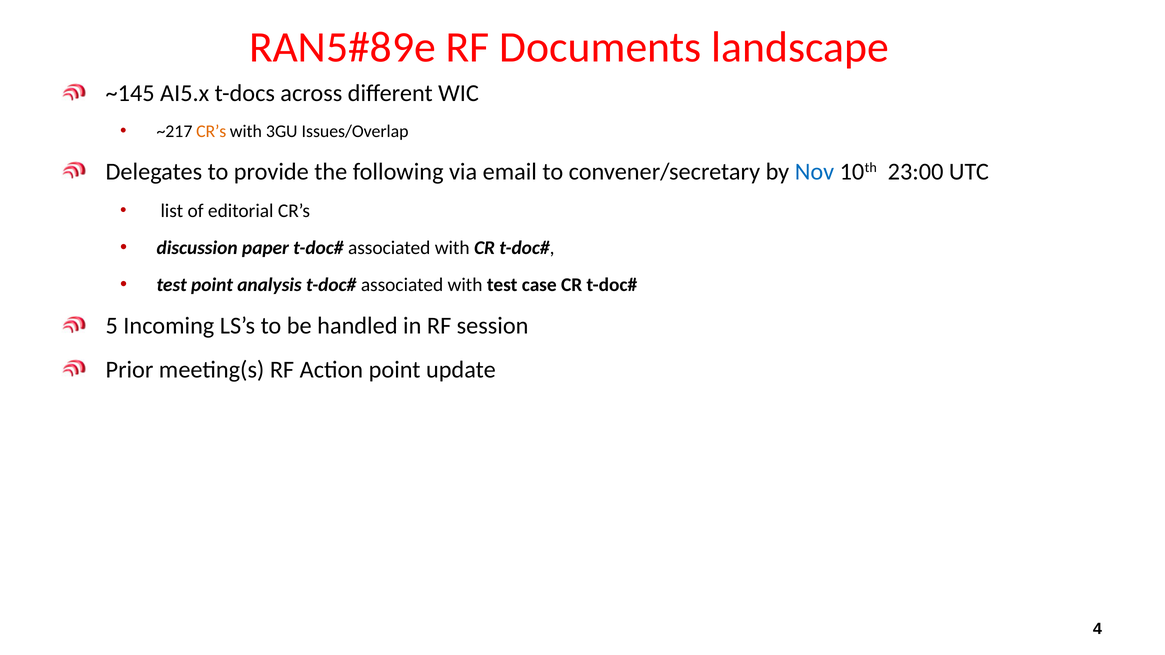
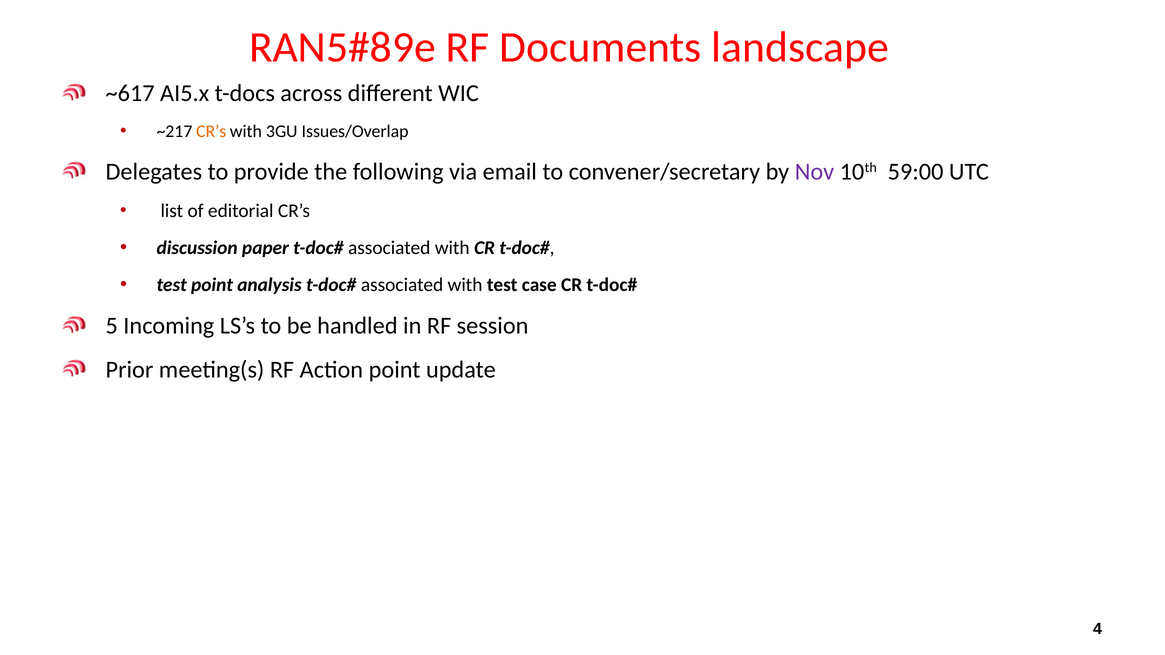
~145: ~145 -> ~617
Nov colour: blue -> purple
23:00: 23:00 -> 59:00
